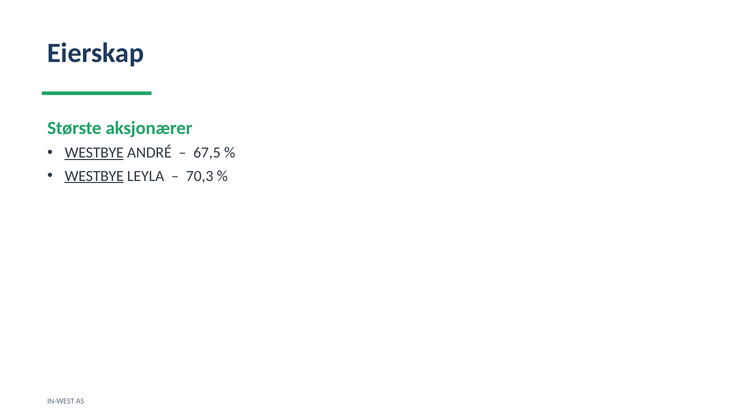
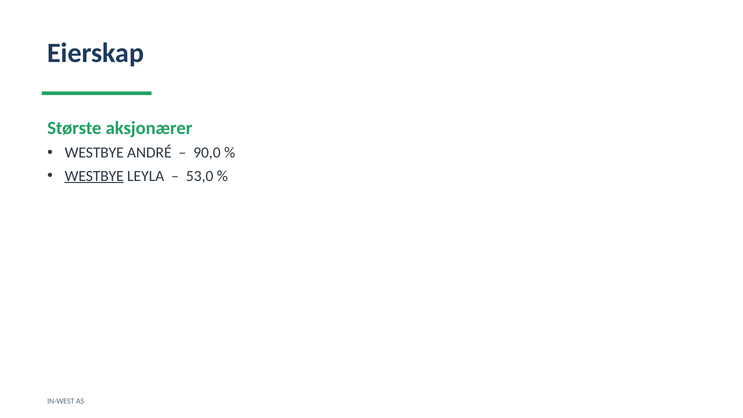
WESTBYE at (94, 153) underline: present -> none
67,5: 67,5 -> 90,0
70,3: 70,3 -> 53,0
